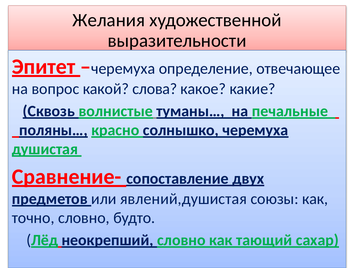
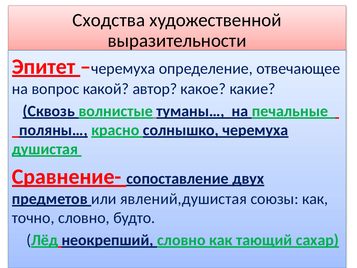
Желания: Желания -> Сходства
слова: слова -> автор
